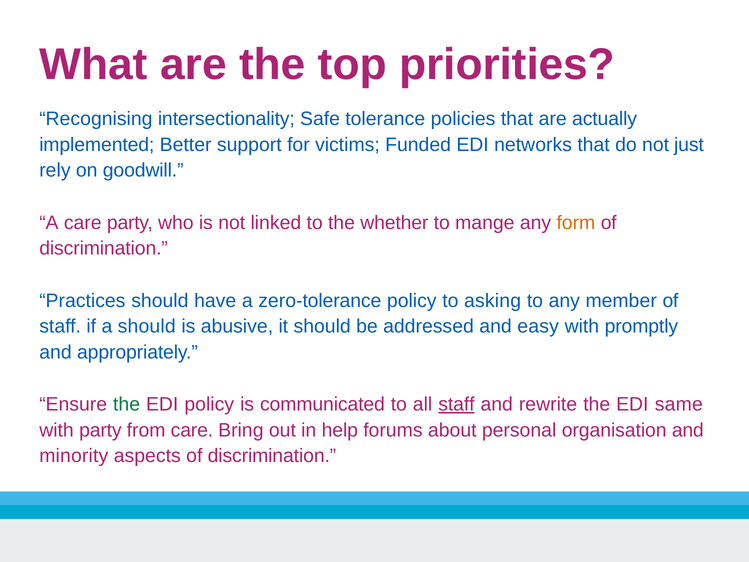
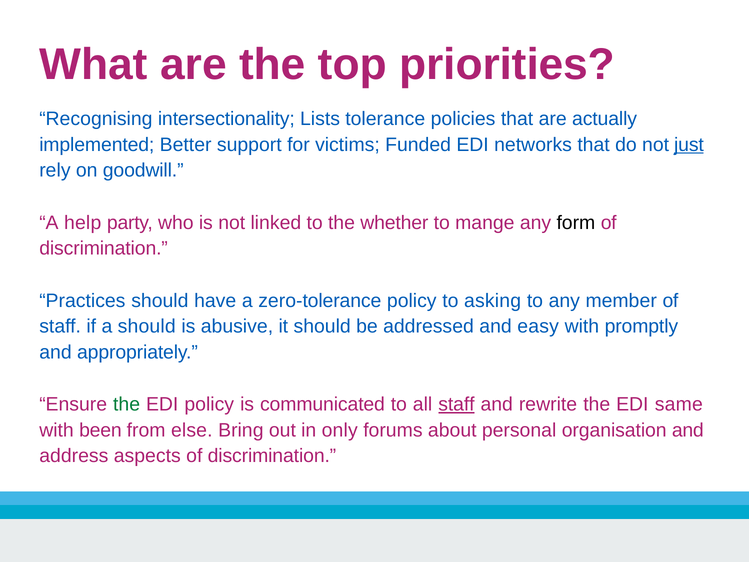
Safe: Safe -> Lists
just underline: none -> present
A care: care -> help
form colour: orange -> black
with party: party -> been
from care: care -> else
help: help -> only
minority: minority -> address
